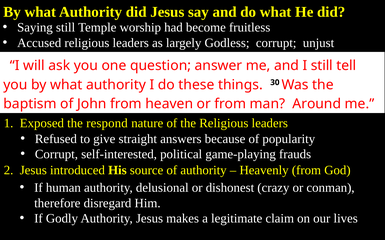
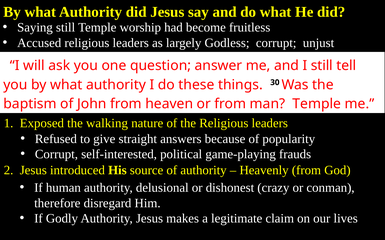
man Around: Around -> Temple
respond: respond -> walking
